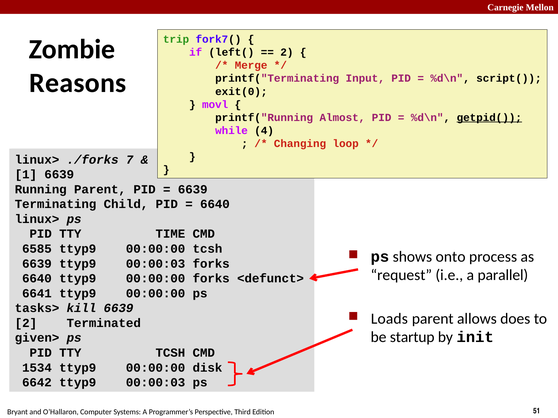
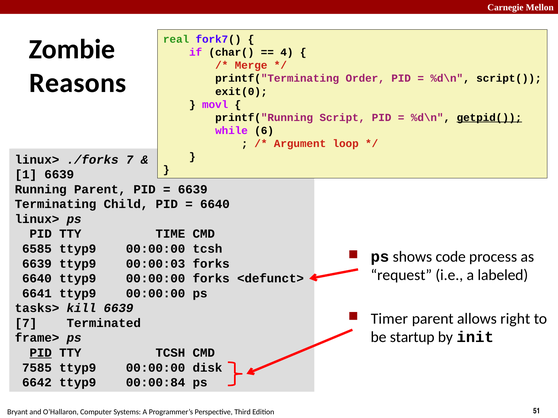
trip: trip -> real
left(: left( -> char(
2 at (287, 52): 2 -> 4
Input: Input -> Order
Almost: Almost -> Script
4: 4 -> 6
Changing: Changing -> Argument
onto: onto -> code
parallel: parallel -> labeled
Loads: Loads -> Timer
does: does -> right
2 at (26, 323): 2 -> 7
given>: given> -> frame>
PID at (41, 353) underline: none -> present
1534: 1534 -> 7585
6642 ttyp9 00:00:03: 00:00:03 -> 00:00:84
